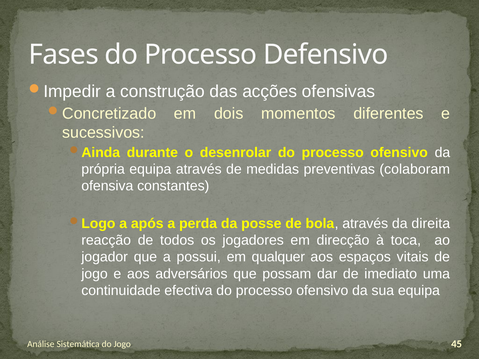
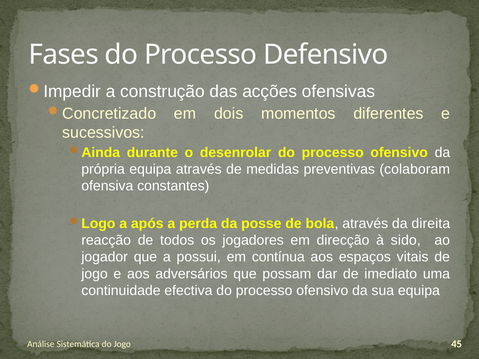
toca: toca -> sido
qualquer: qualquer -> contínua
